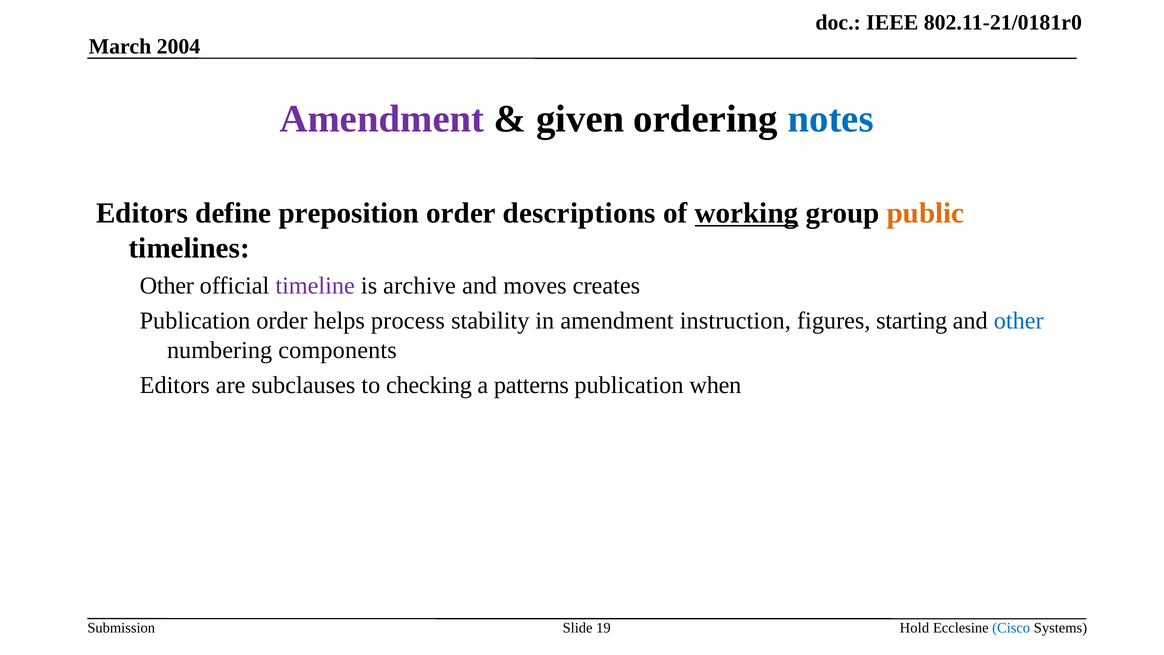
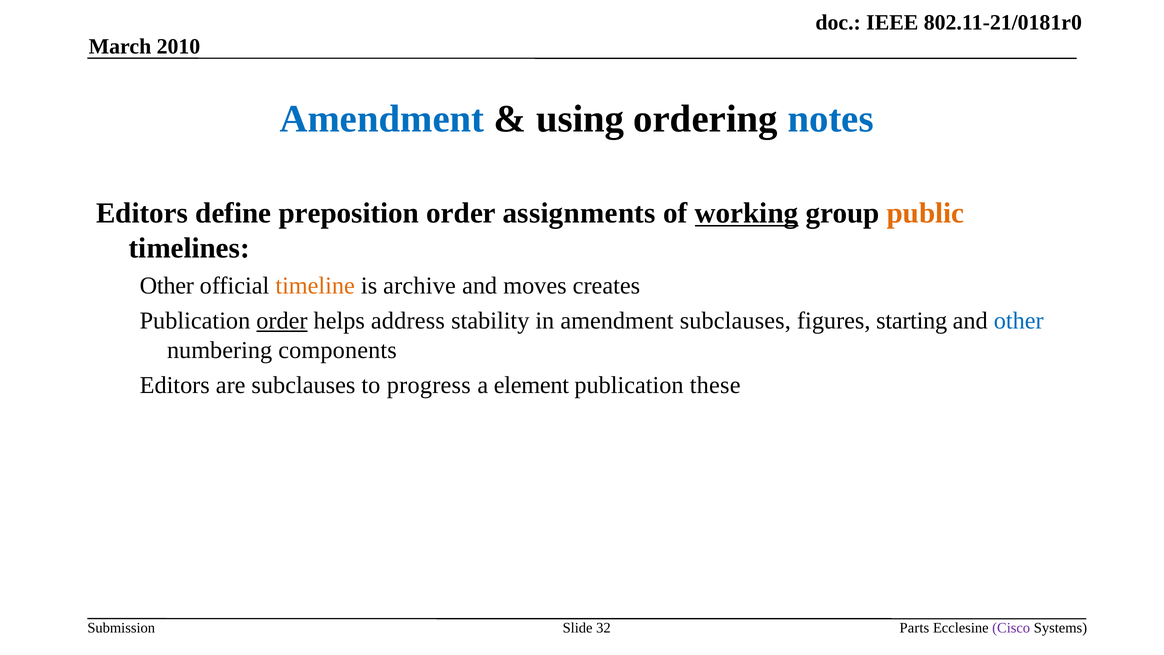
2004: 2004 -> 2010
Amendment at (382, 119) colour: purple -> blue
given: given -> using
descriptions: descriptions -> assignments
timeline colour: purple -> orange
order at (282, 321) underline: none -> present
process: process -> address
amendment instruction: instruction -> subclauses
checking: checking -> progress
patterns: patterns -> element
when: when -> these
19: 19 -> 32
Hold: Hold -> Parts
Cisco colour: blue -> purple
